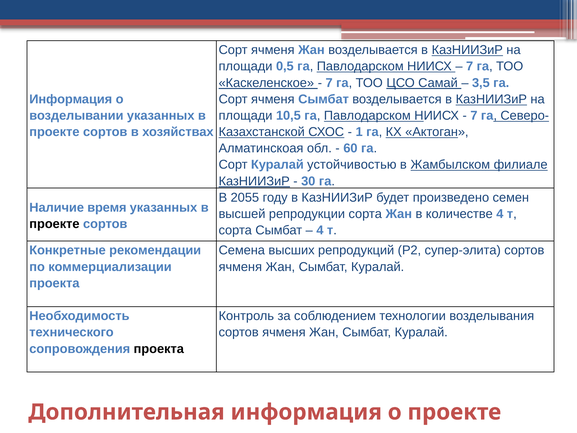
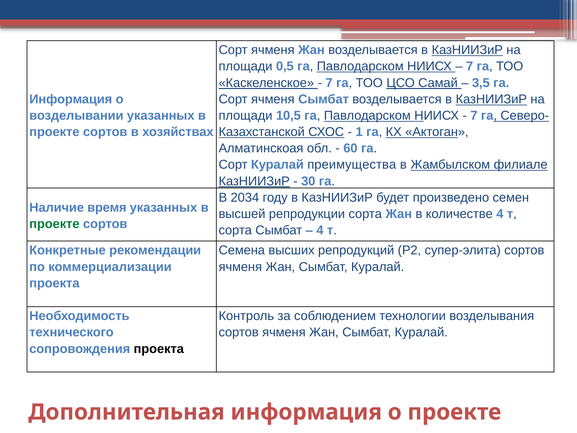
устойчивостью: устойчивостью -> преимущества
2055: 2055 -> 2034
проекте at (54, 224) colour: black -> green
